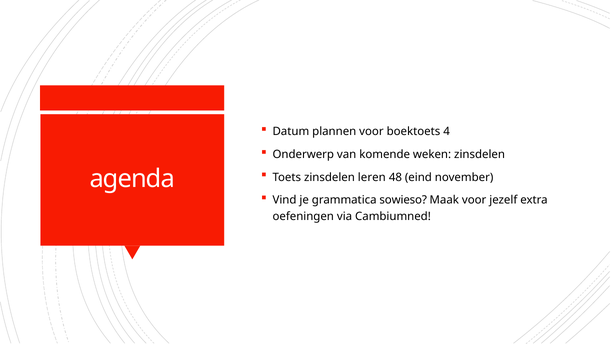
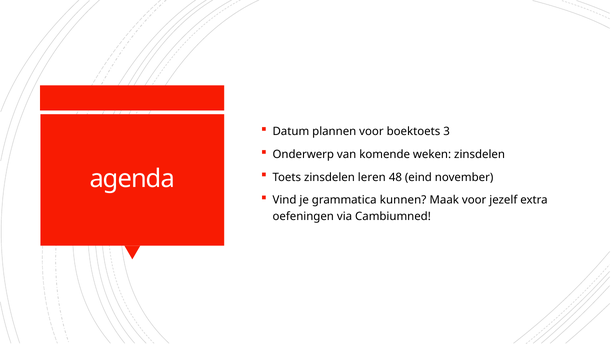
4: 4 -> 3
sowieso: sowieso -> kunnen
